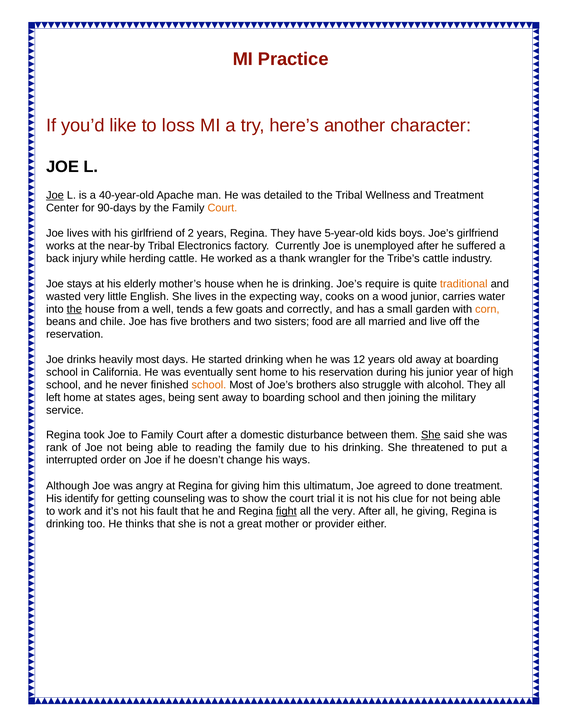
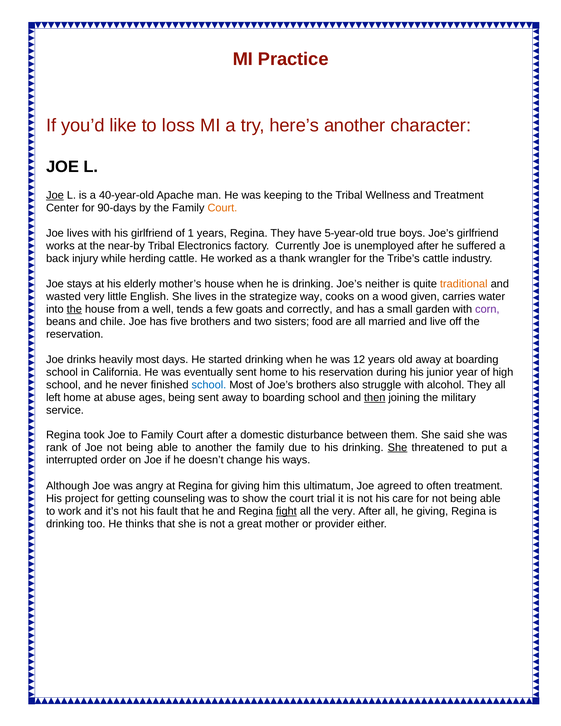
detailed: detailed -> keeping
2: 2 -> 1
kids: kids -> true
require: require -> neither
expecting: expecting -> strategize
wood junior: junior -> given
corn colour: orange -> purple
school at (209, 385) colour: orange -> blue
states: states -> abuse
then underline: none -> present
She at (431, 435) underline: present -> none
to reading: reading -> another
She at (398, 447) underline: none -> present
done: done -> often
identify: identify -> project
clue: clue -> care
